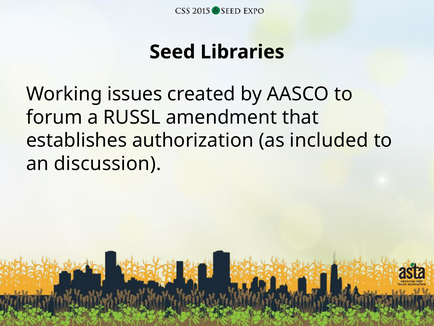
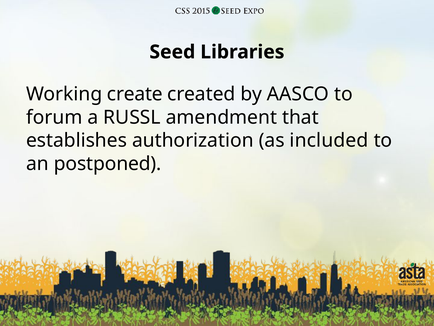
issues: issues -> create
discussion: discussion -> postponed
